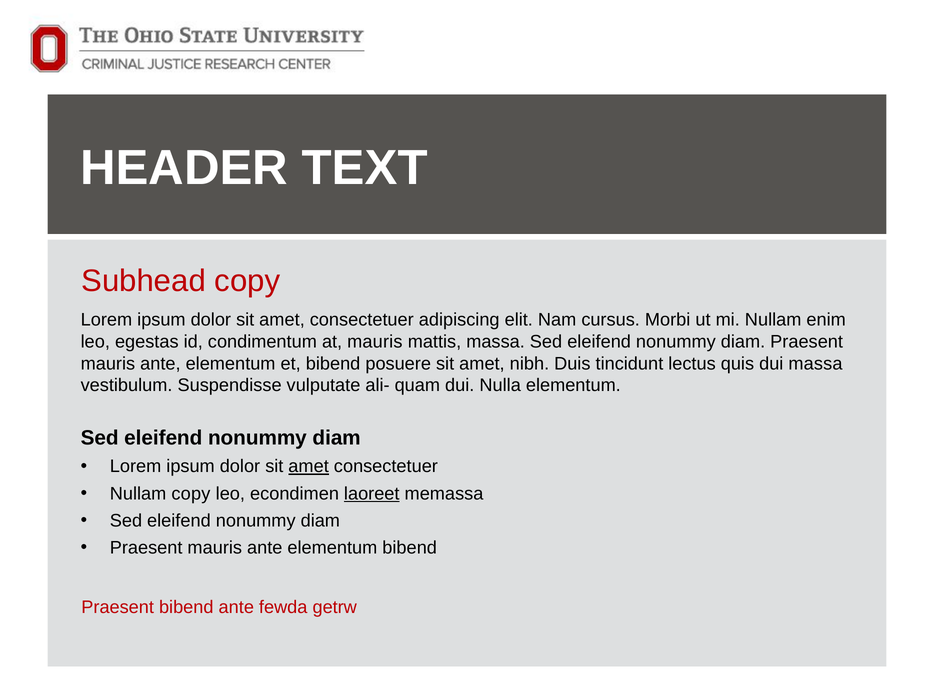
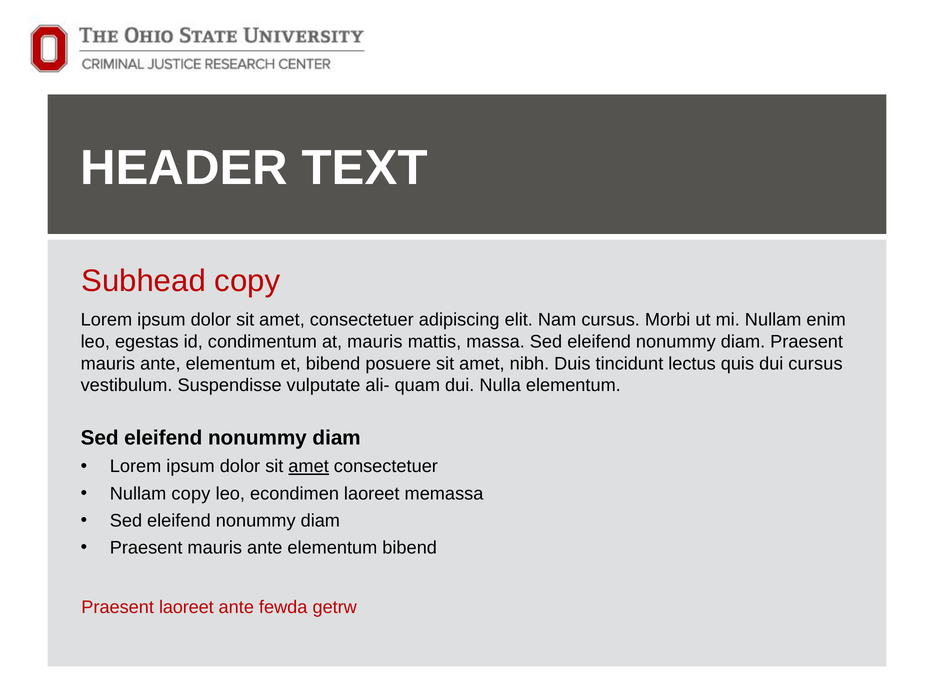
dui massa: massa -> cursus
laoreet at (372, 493) underline: present -> none
Praesent bibend: bibend -> laoreet
